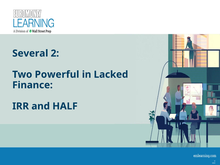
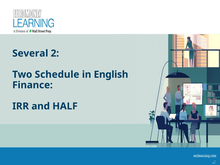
Powerful: Powerful -> Schedule
Lacked: Lacked -> English
